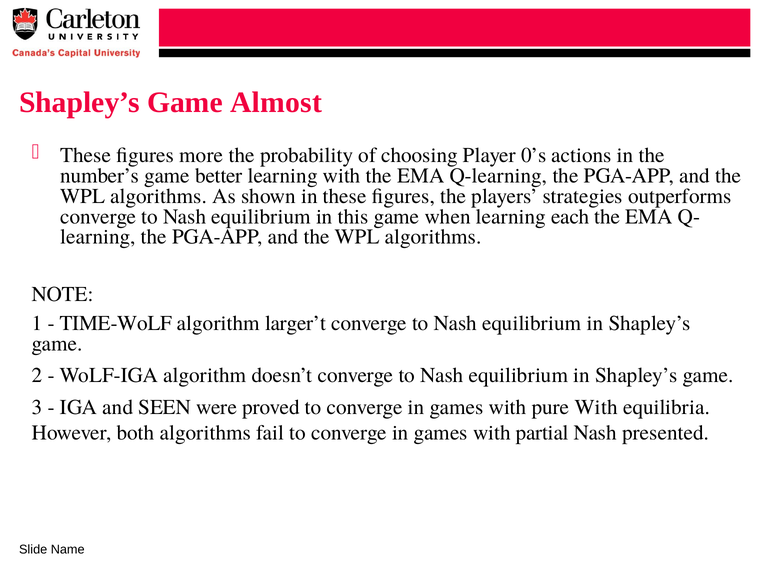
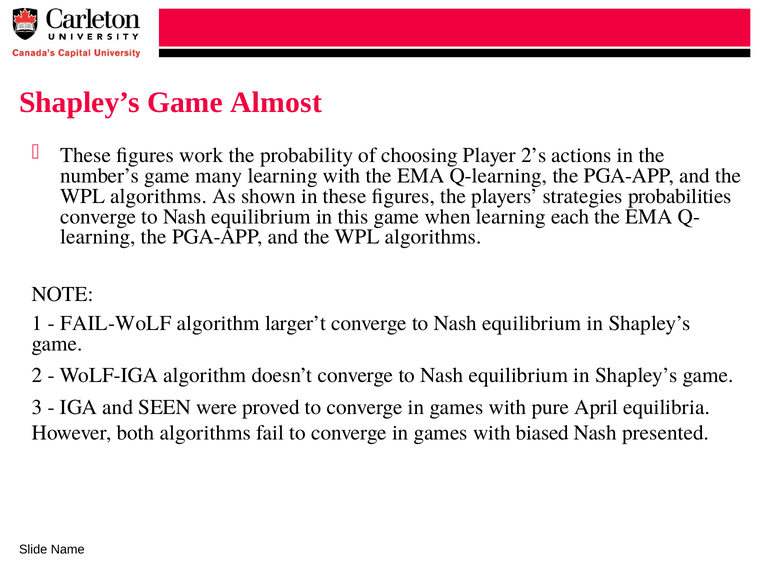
more: more -> work
0’s: 0’s -> 2’s
better: better -> many
outperforms: outperforms -> probabilities
TIME-WoLF: TIME-WoLF -> FAIL-WoLF
pure With: With -> April
partial: partial -> biased
